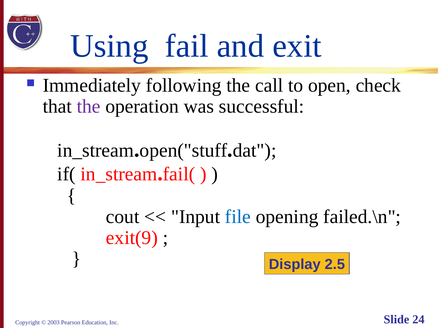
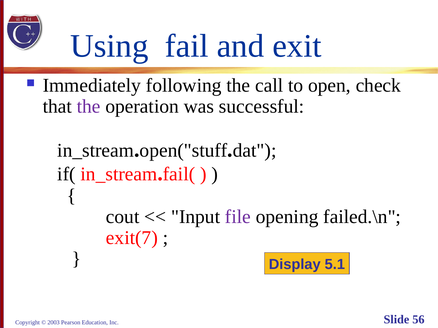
file colour: blue -> purple
exit(9: exit(9 -> exit(7
2.5: 2.5 -> 5.1
24: 24 -> 56
